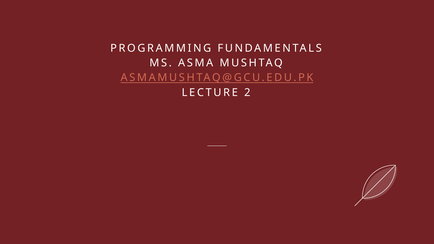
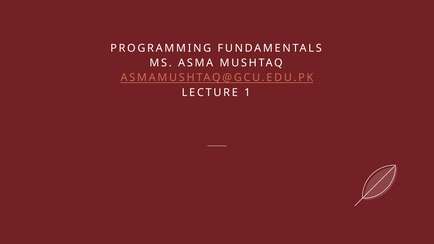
2: 2 -> 1
